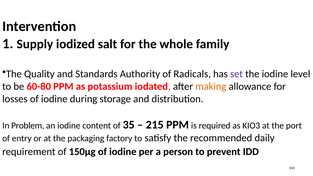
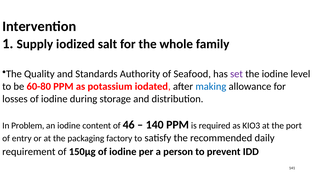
Radicals: Radicals -> Seafood
making colour: orange -> blue
35: 35 -> 46
215: 215 -> 140
